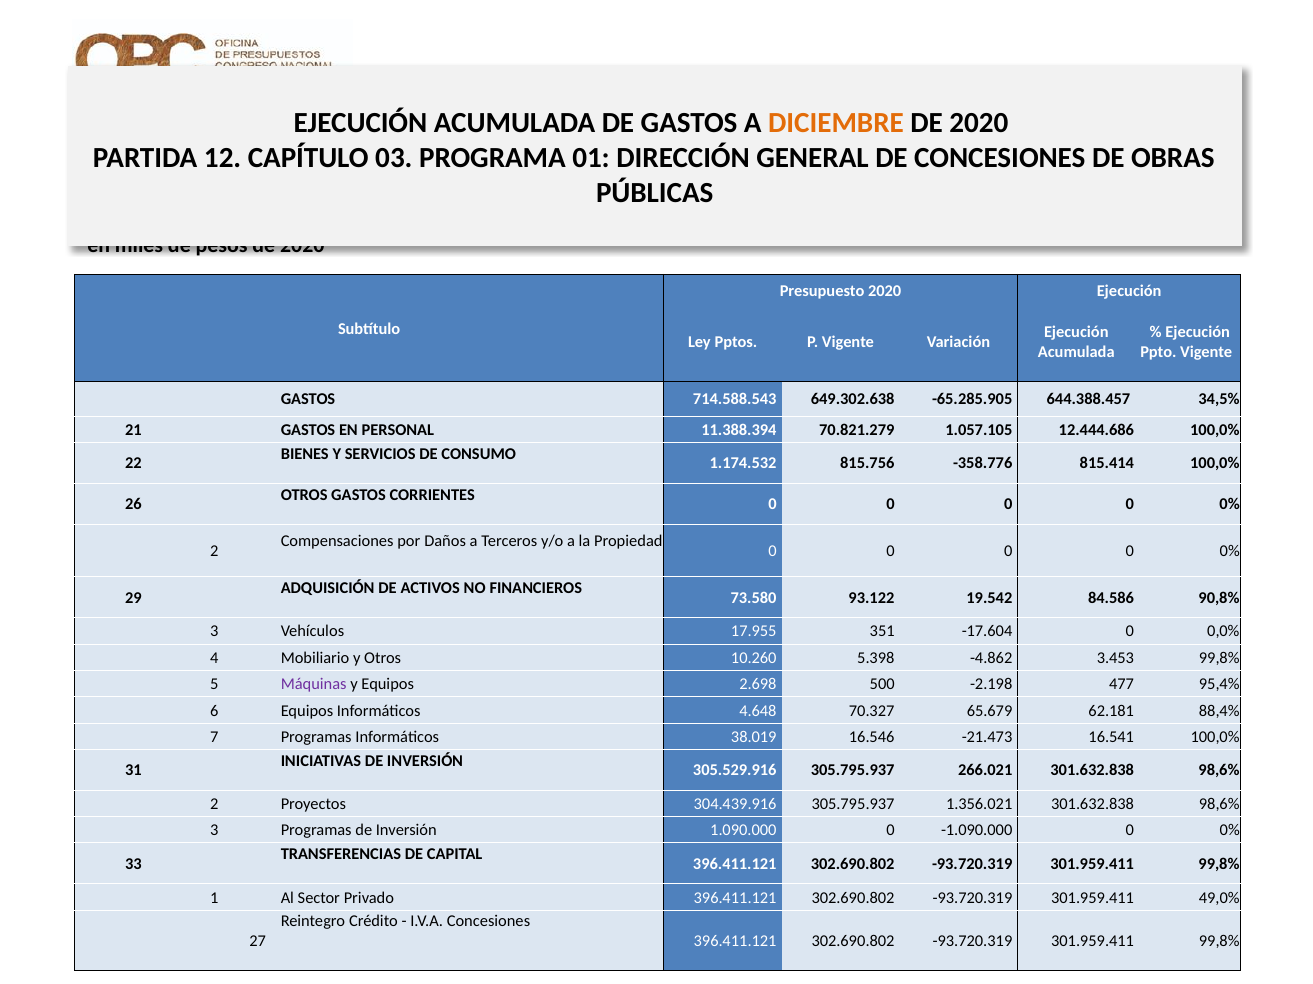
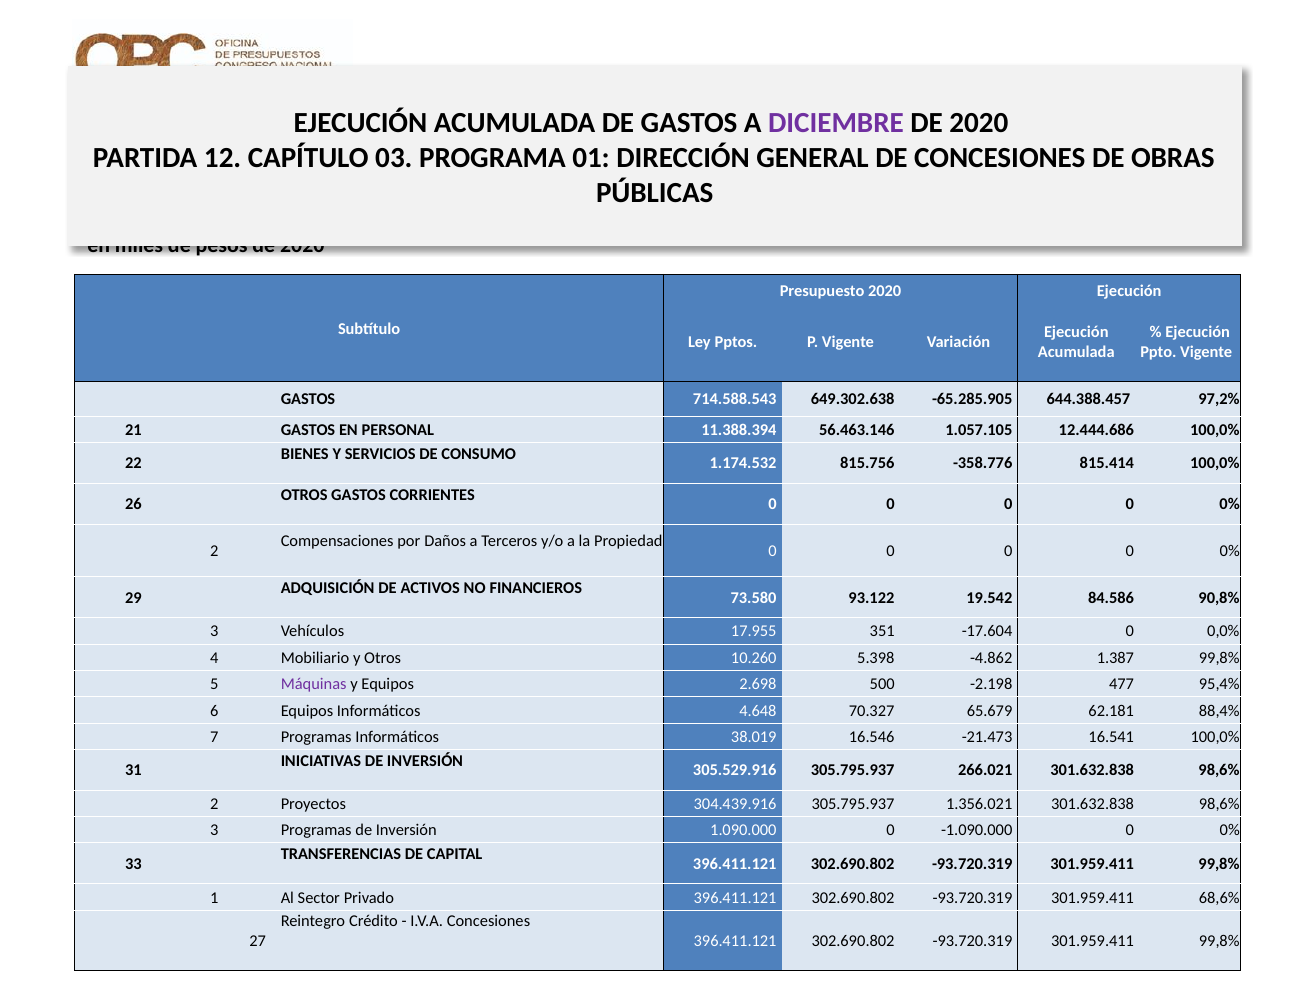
DICIEMBRE colour: orange -> purple
34,5%: 34,5% -> 97,2%
70.821.279: 70.821.279 -> 56.463.146
3.453: 3.453 -> 1.387
49,0%: 49,0% -> 68,6%
